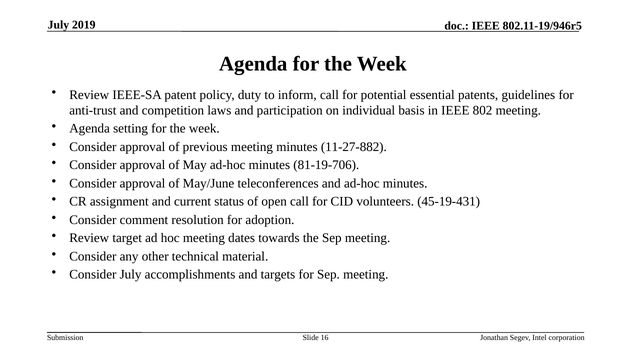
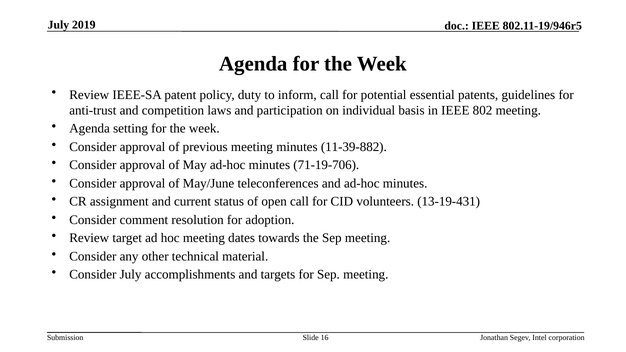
11-27-882: 11-27-882 -> 11-39-882
81-19-706: 81-19-706 -> 71-19-706
45-19-431: 45-19-431 -> 13-19-431
